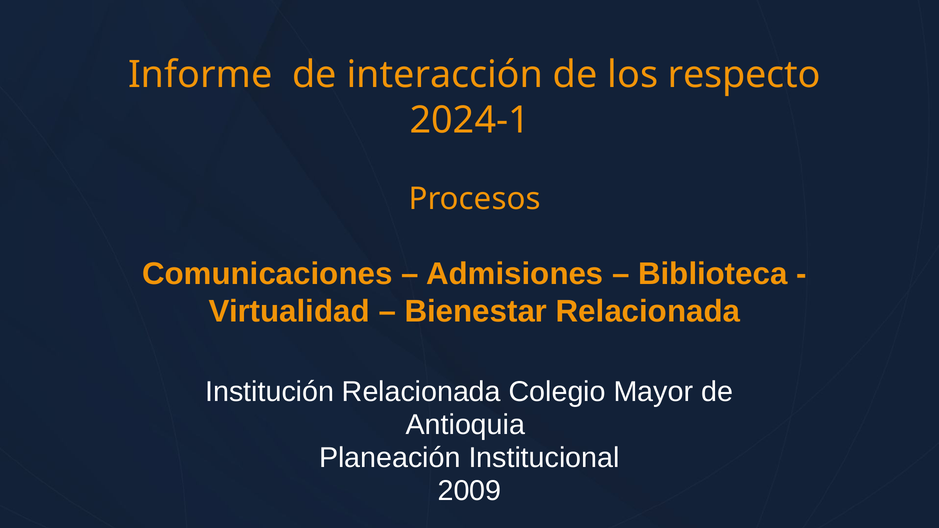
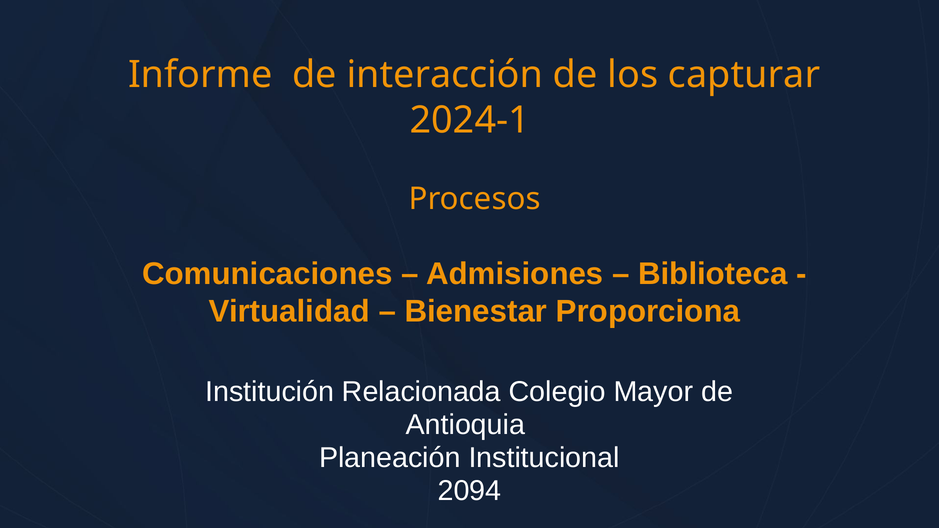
respecto: respecto -> capturar
Bienestar Relacionada: Relacionada -> Proporciona
2009: 2009 -> 2094
